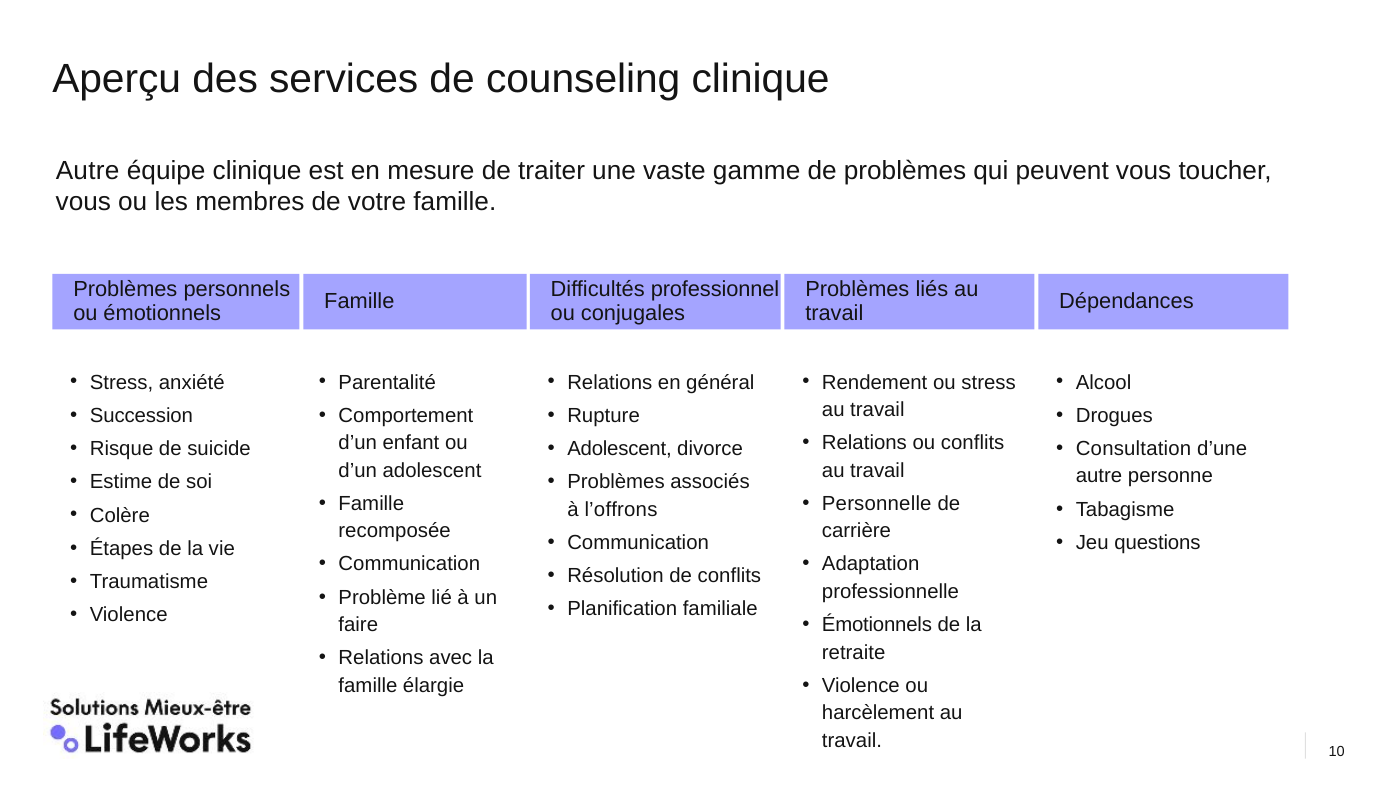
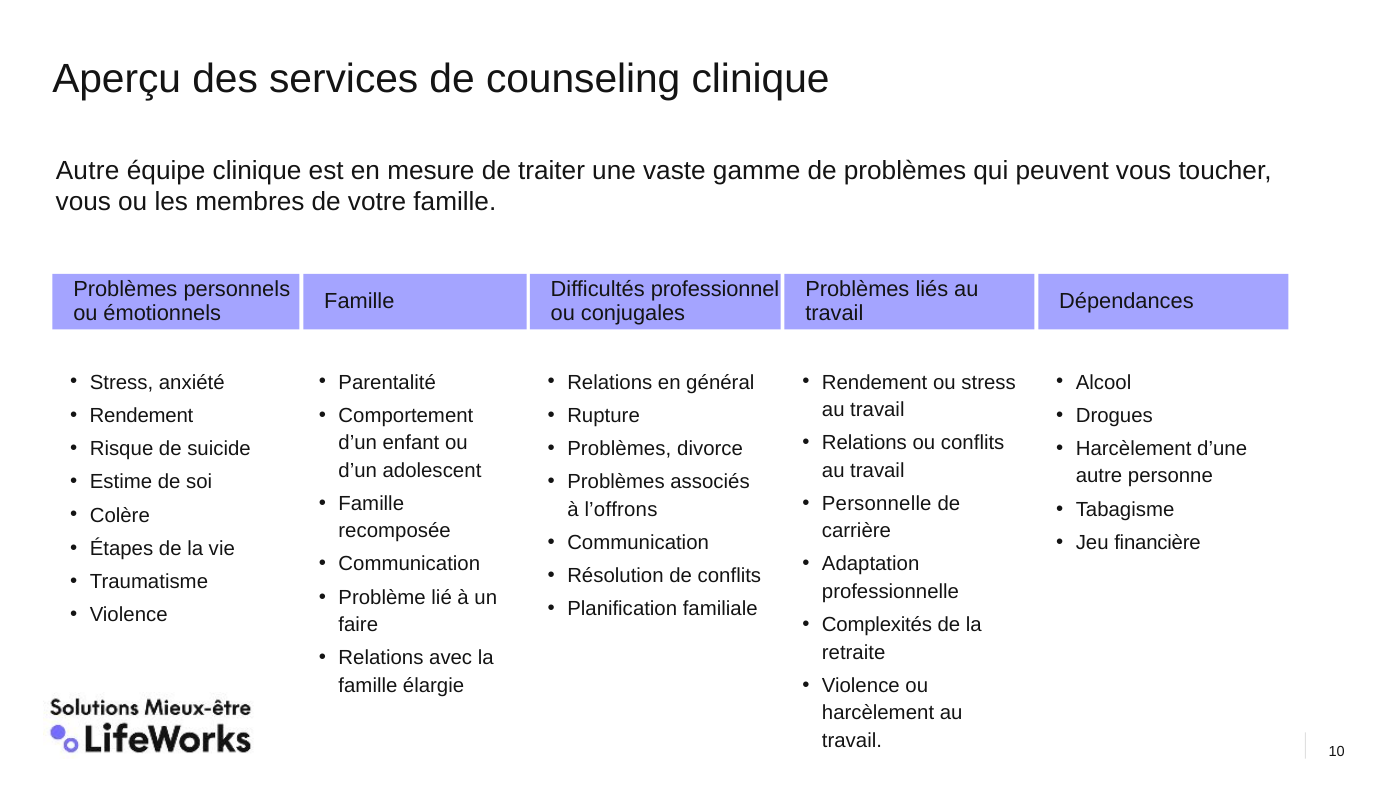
Succession at (141, 415): Succession -> Rendement
Adolescent at (619, 449): Adolescent -> Problèmes
Consultation at (1134, 449): Consultation -> Harcèlement
questions: questions -> financière
Émotionnels at (877, 625): Émotionnels -> Complexités
